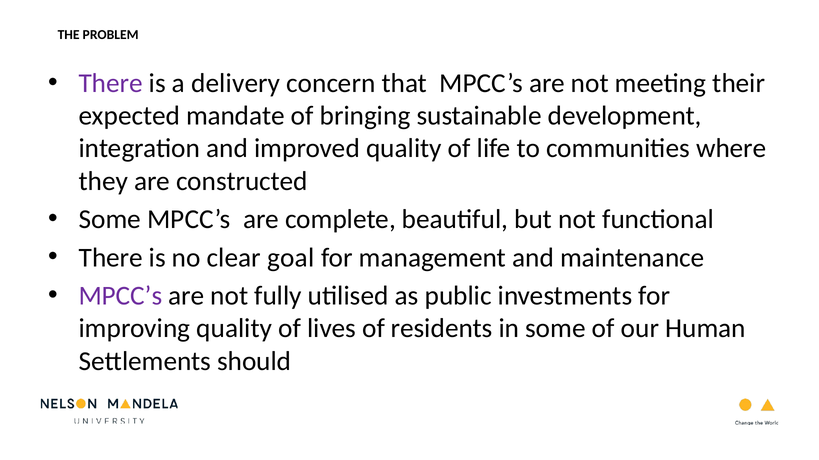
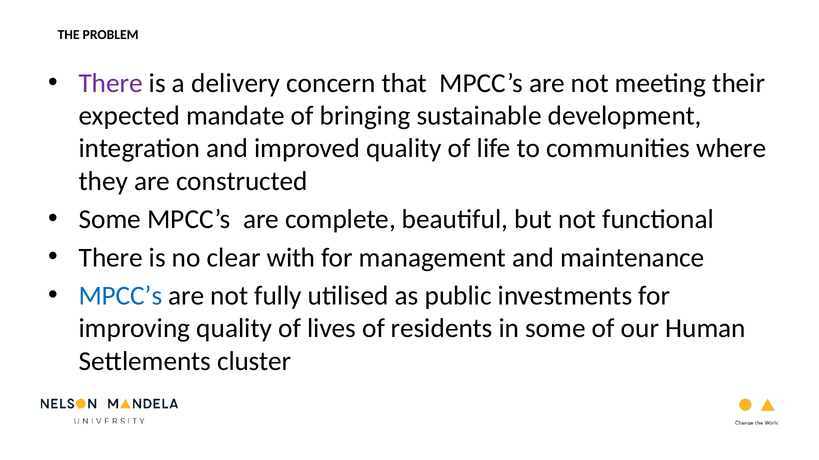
goal: goal -> with
MPCC’s at (121, 296) colour: purple -> blue
should: should -> cluster
